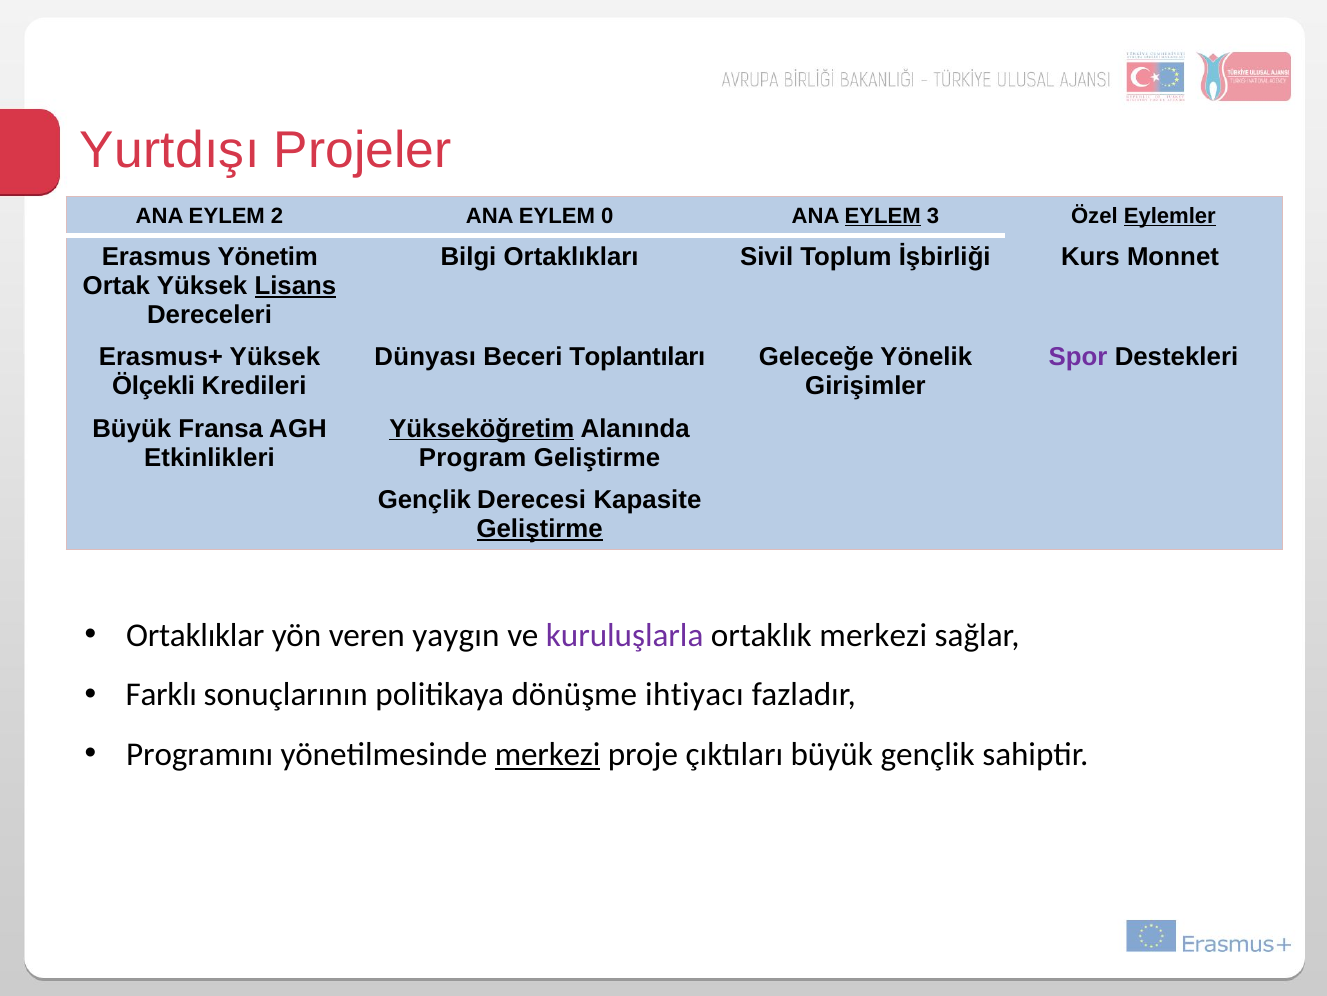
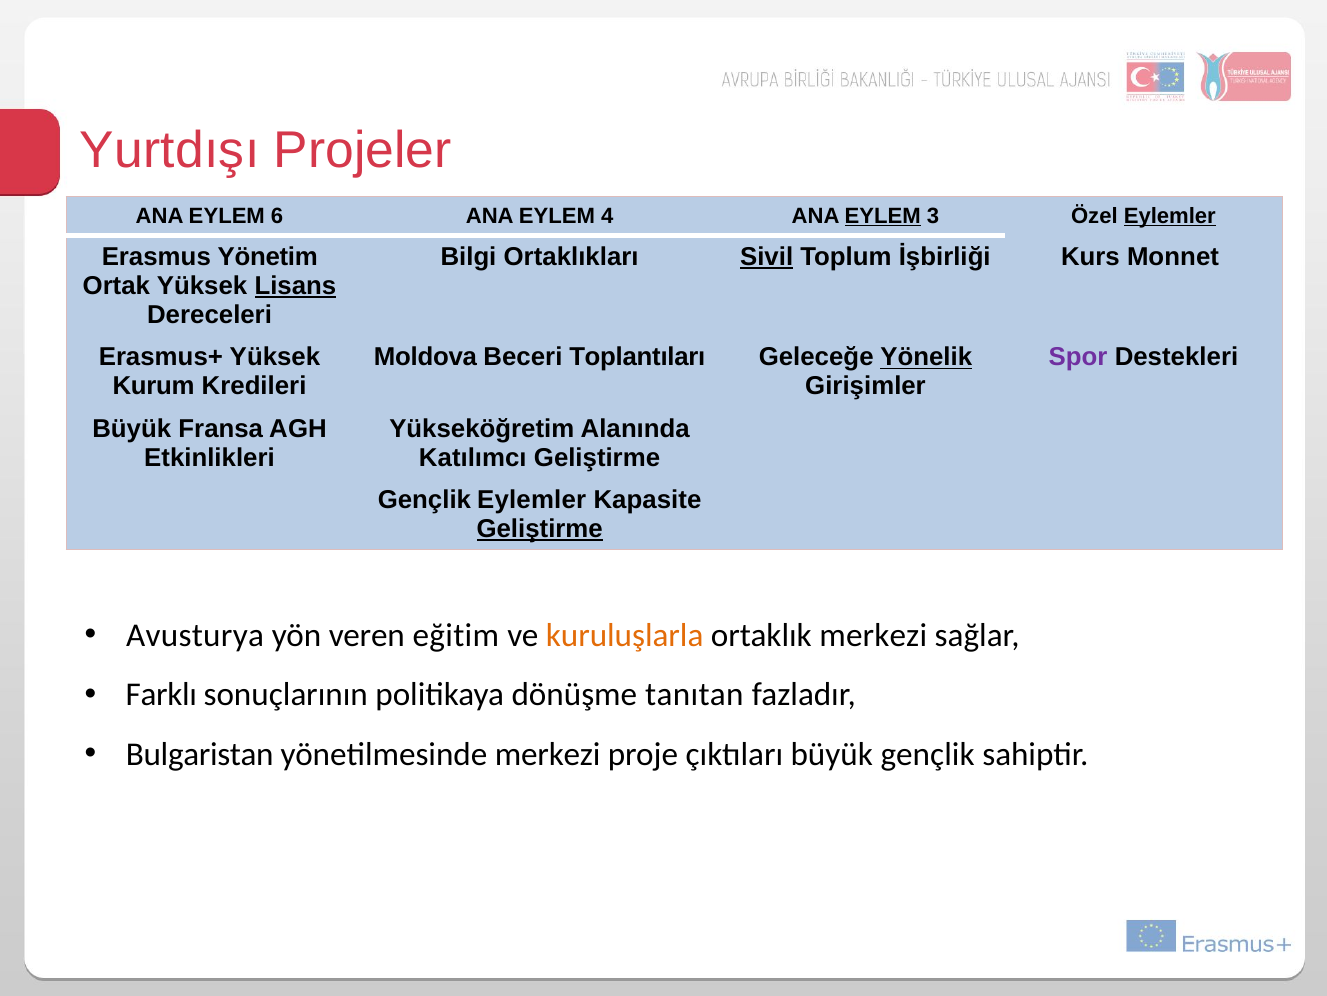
2: 2 -> 6
0: 0 -> 4
Sivil underline: none -> present
Dünyası: Dünyası -> Moldova
Yönelik underline: none -> present
Ölçekli: Ölçekli -> Kurum
Yükseköğretim underline: present -> none
Program: Program -> Katılımcı
Gençlik Derecesi: Derecesi -> Eylemler
Ortaklıklar: Ortaklıklar -> Avusturya
yaygın: yaygın -> eğitim
kuruluşlarla colour: purple -> orange
ihtiyacı: ihtiyacı -> tanıtan
Programını: Programını -> Bulgaristan
merkezi at (548, 754) underline: present -> none
